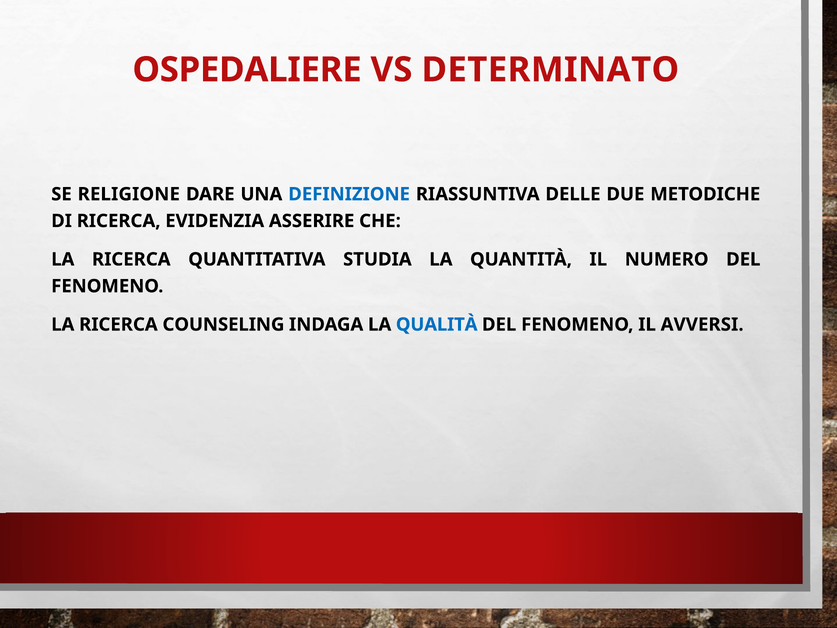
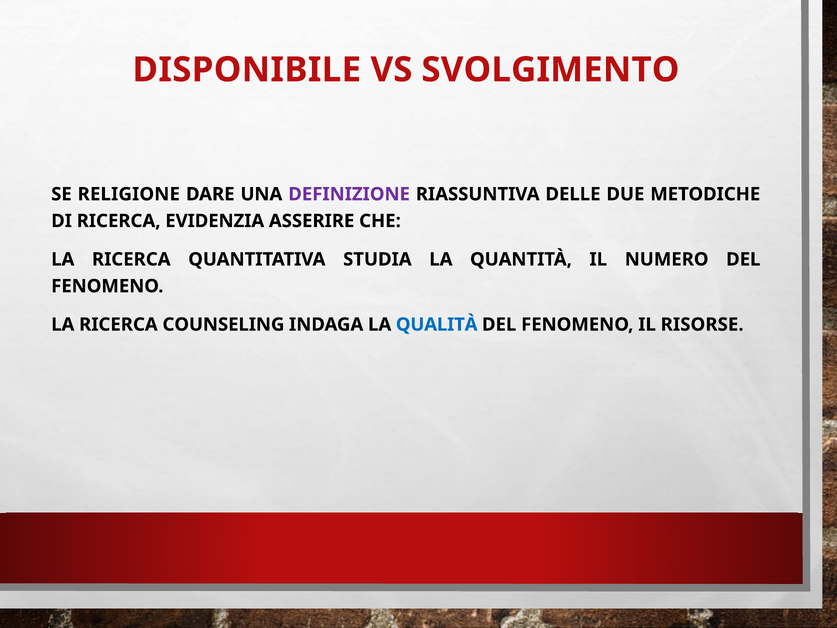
OSPEDALIERE: OSPEDALIERE -> DISPONIBILE
DETERMINATO: DETERMINATO -> SVOLGIMENTO
DEFINIZIONE colour: blue -> purple
AVVERSI: AVVERSI -> RISORSE
